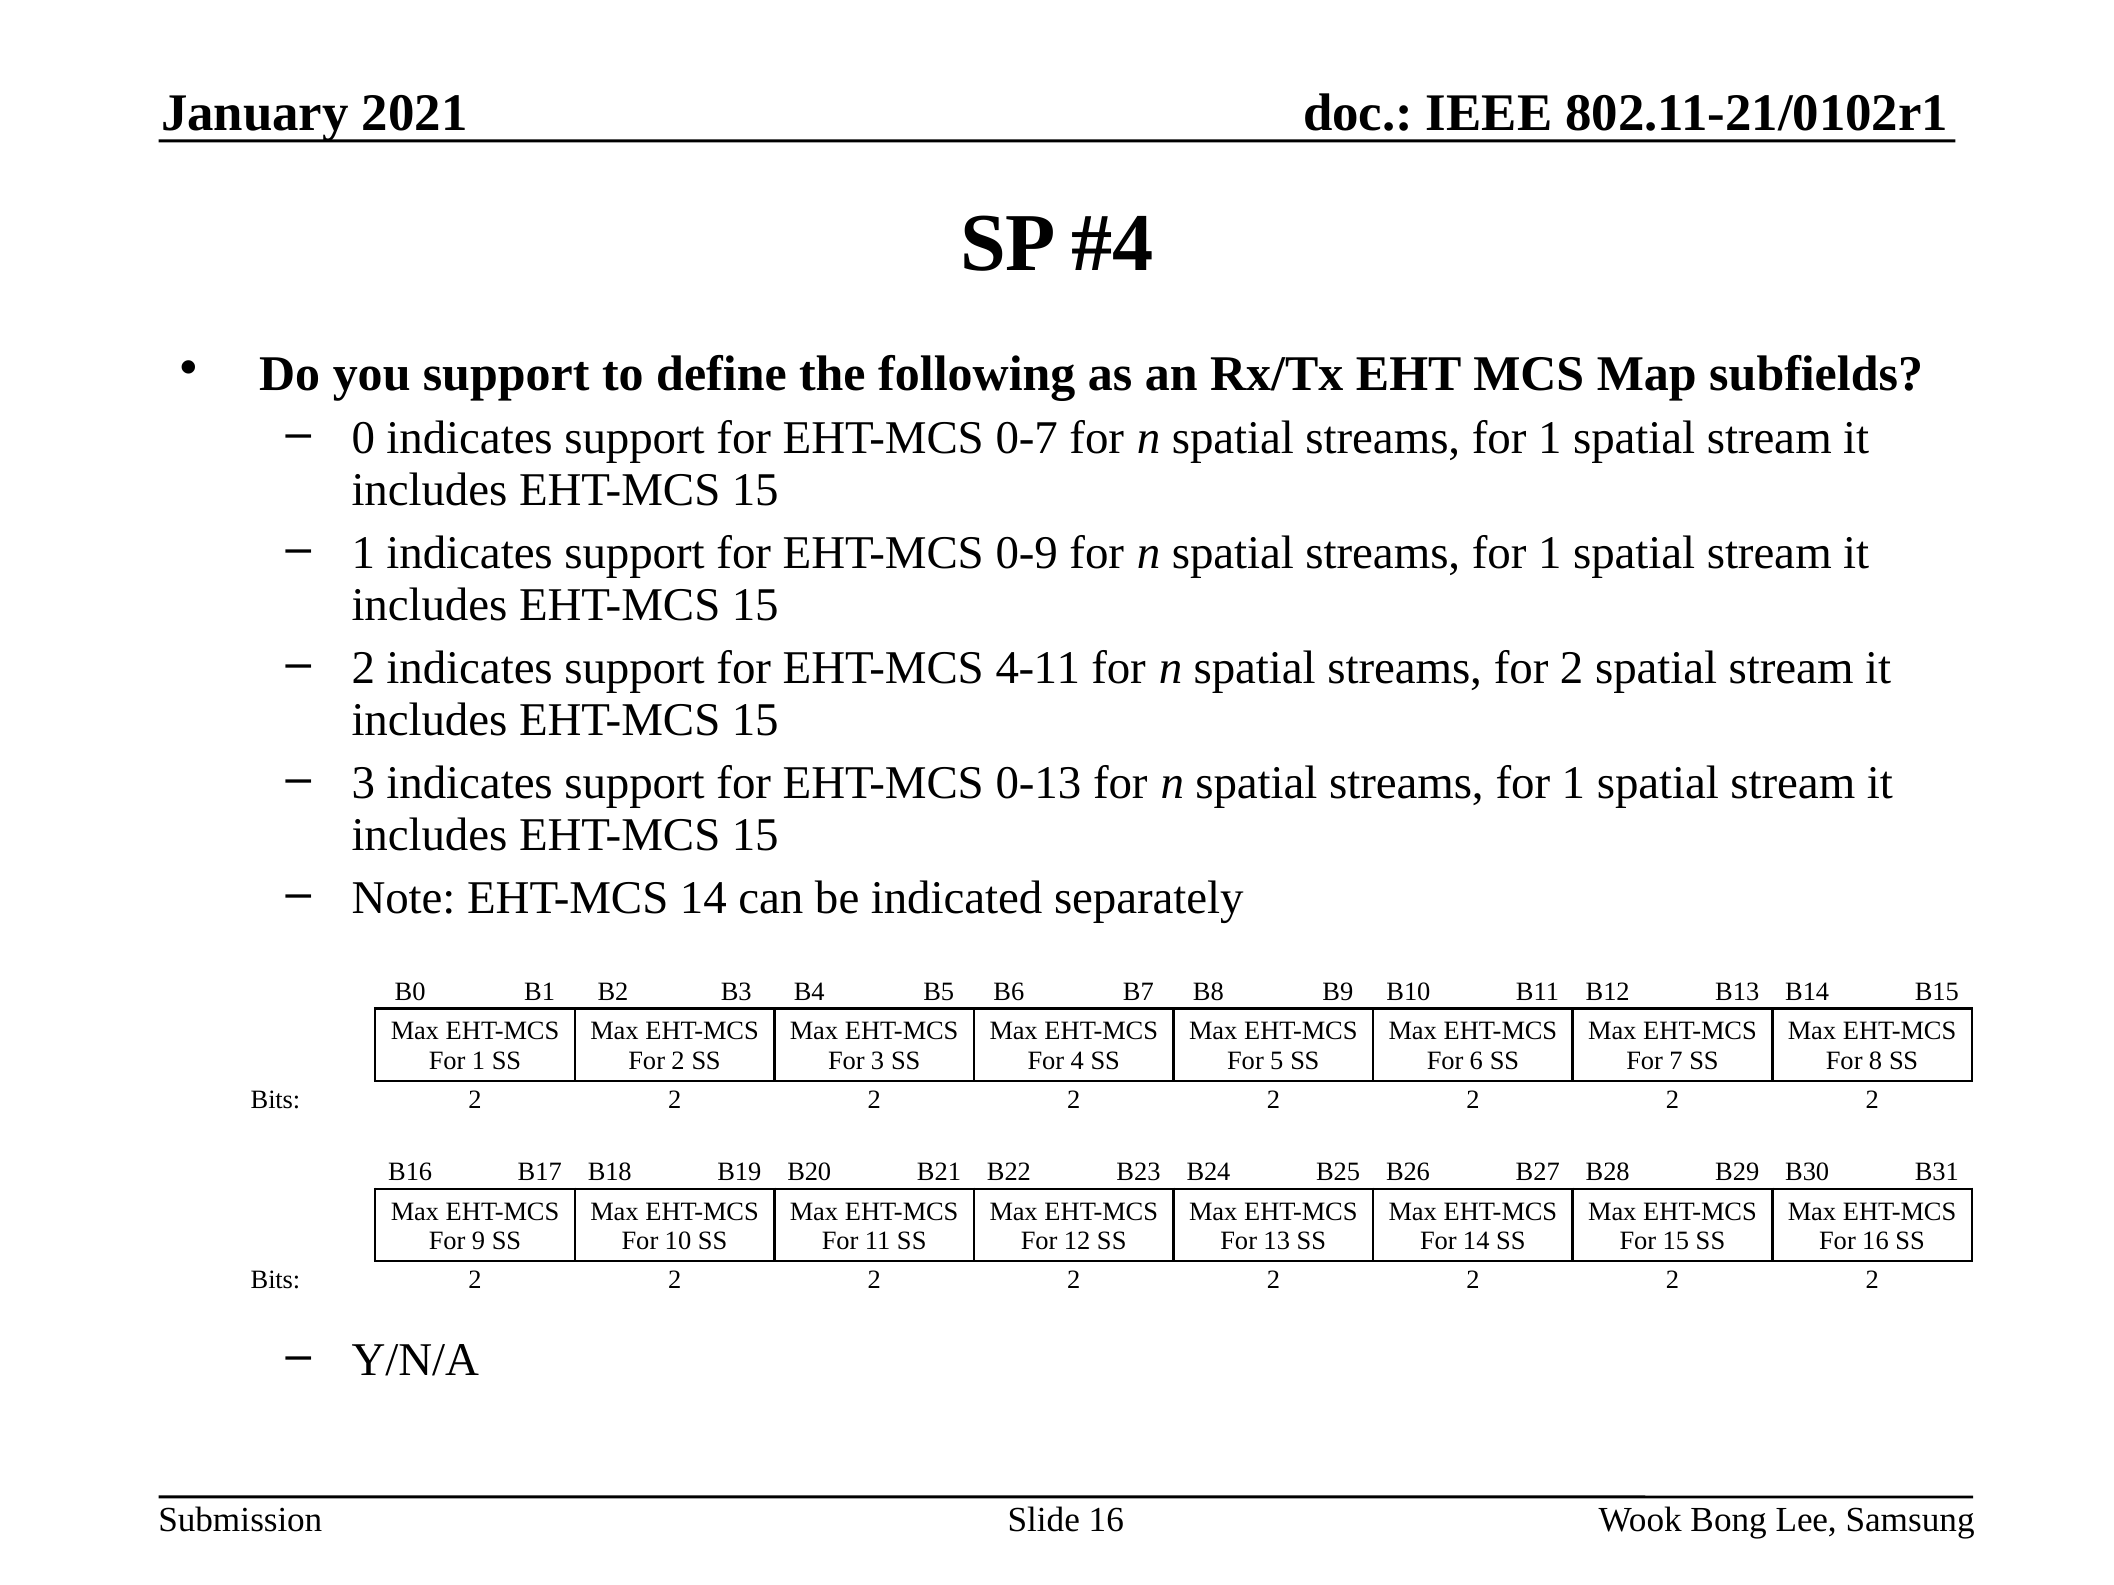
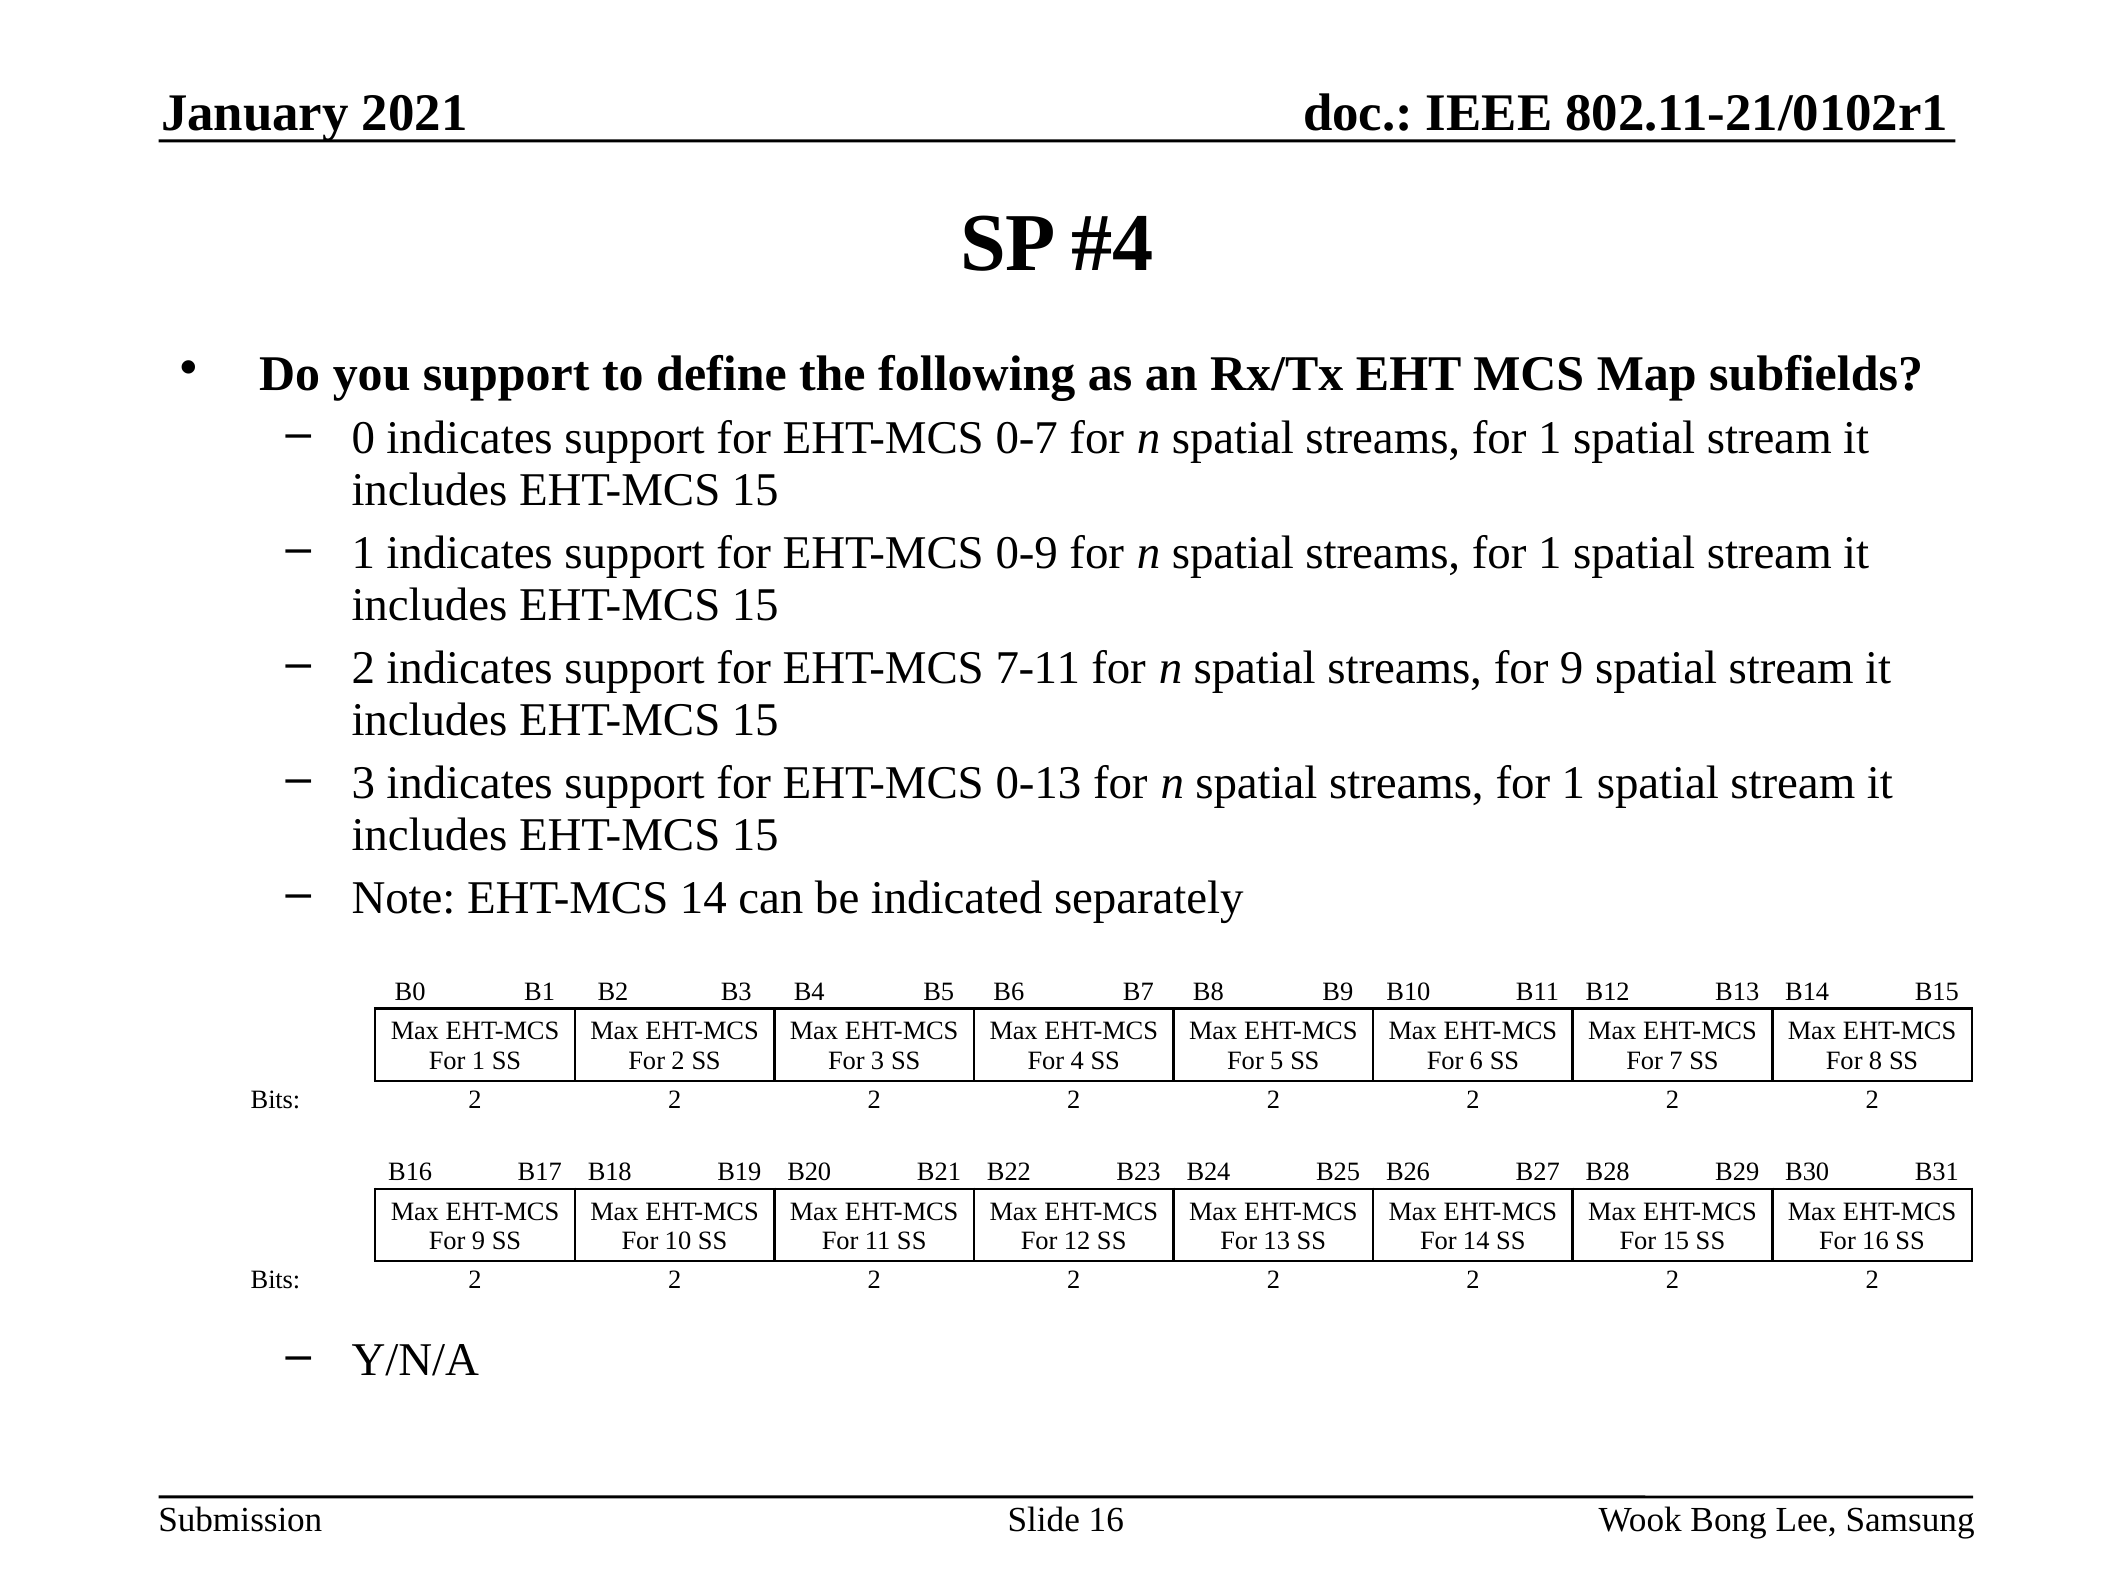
4-11: 4-11 -> 7-11
streams for 2: 2 -> 9
